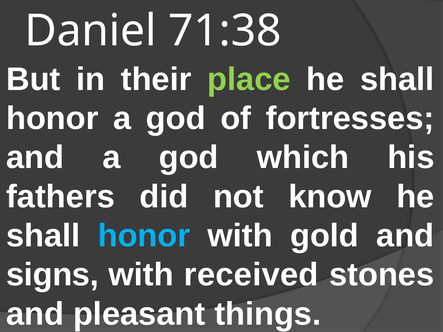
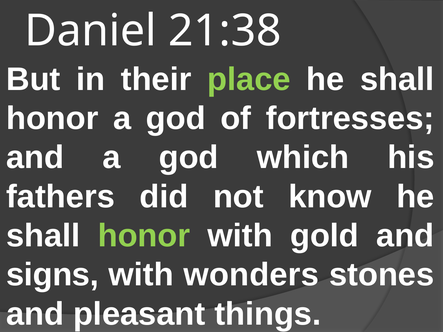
71:38: 71:38 -> 21:38
honor at (144, 236) colour: light blue -> light green
received: received -> wonders
